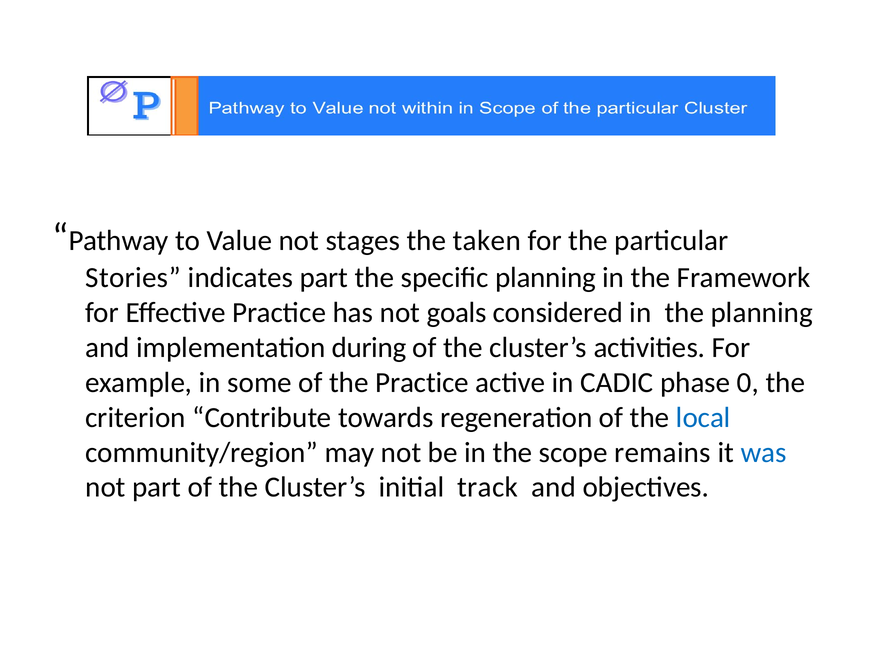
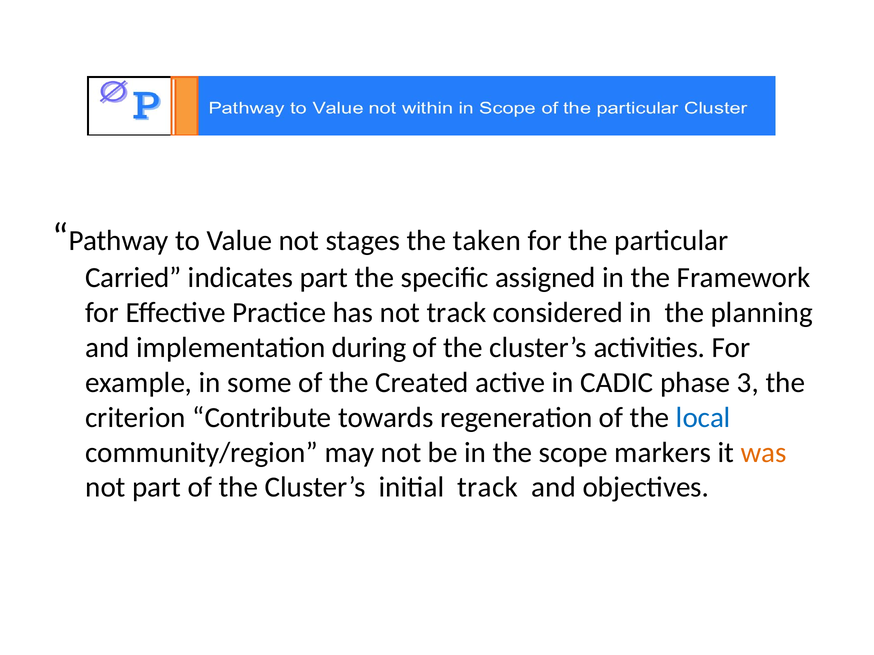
Stories: Stories -> Carried
specific planning: planning -> assigned
not goals: goals -> track
the Practice: Practice -> Created
0: 0 -> 3
remains: remains -> markers
was colour: blue -> orange
